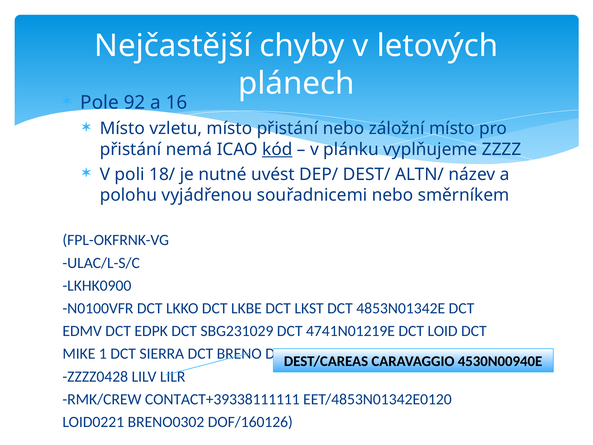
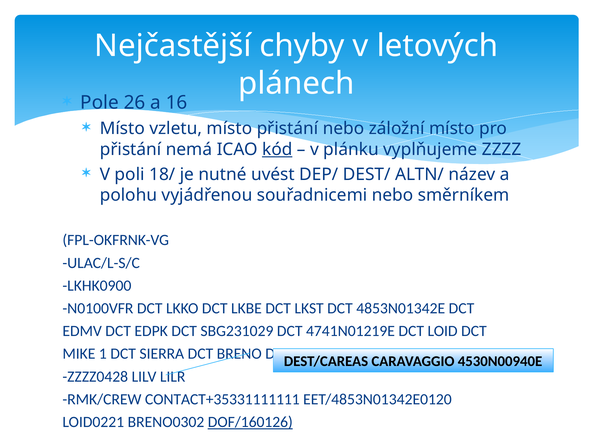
92: 92 -> 26
CONTACT+39338111111: CONTACT+39338111111 -> CONTACT+35331111111
DOF/160126 underline: none -> present
